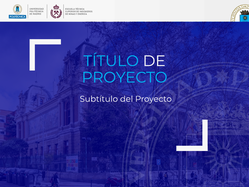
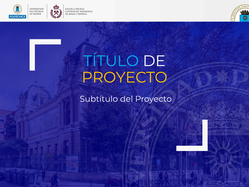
PROYECTO at (125, 77) colour: light blue -> yellow
